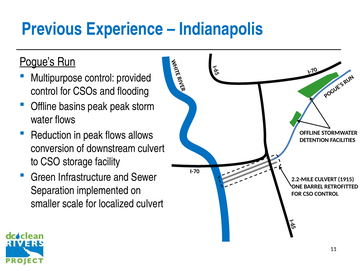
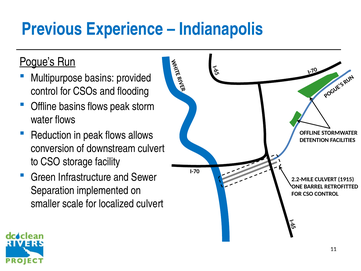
Multipurpose control: control -> basins
basins peak: peak -> flows
